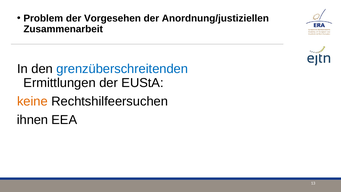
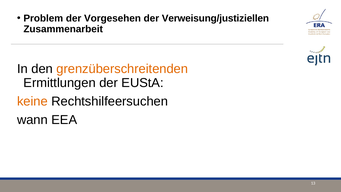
Anordnung/justiziellen: Anordnung/justiziellen -> Verweisung/justiziellen
grenzüberschreitenden colour: blue -> orange
ihnen: ihnen -> wann
